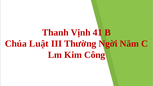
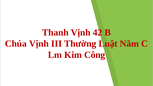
41: 41 -> 42
Chúa Luật: Luật -> Vịnh
Ngời: Ngời -> Luật
